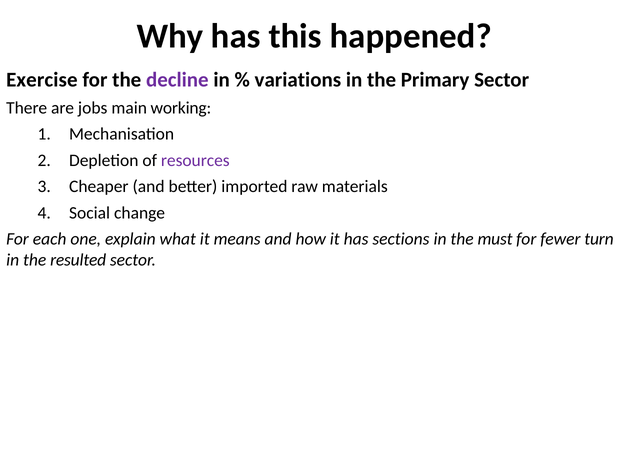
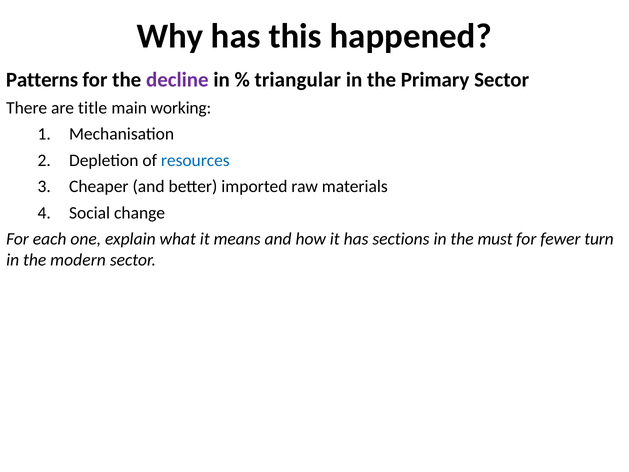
Exercise: Exercise -> Patterns
variations: variations -> triangular
jobs: jobs -> title
resources colour: purple -> blue
resulted: resulted -> modern
